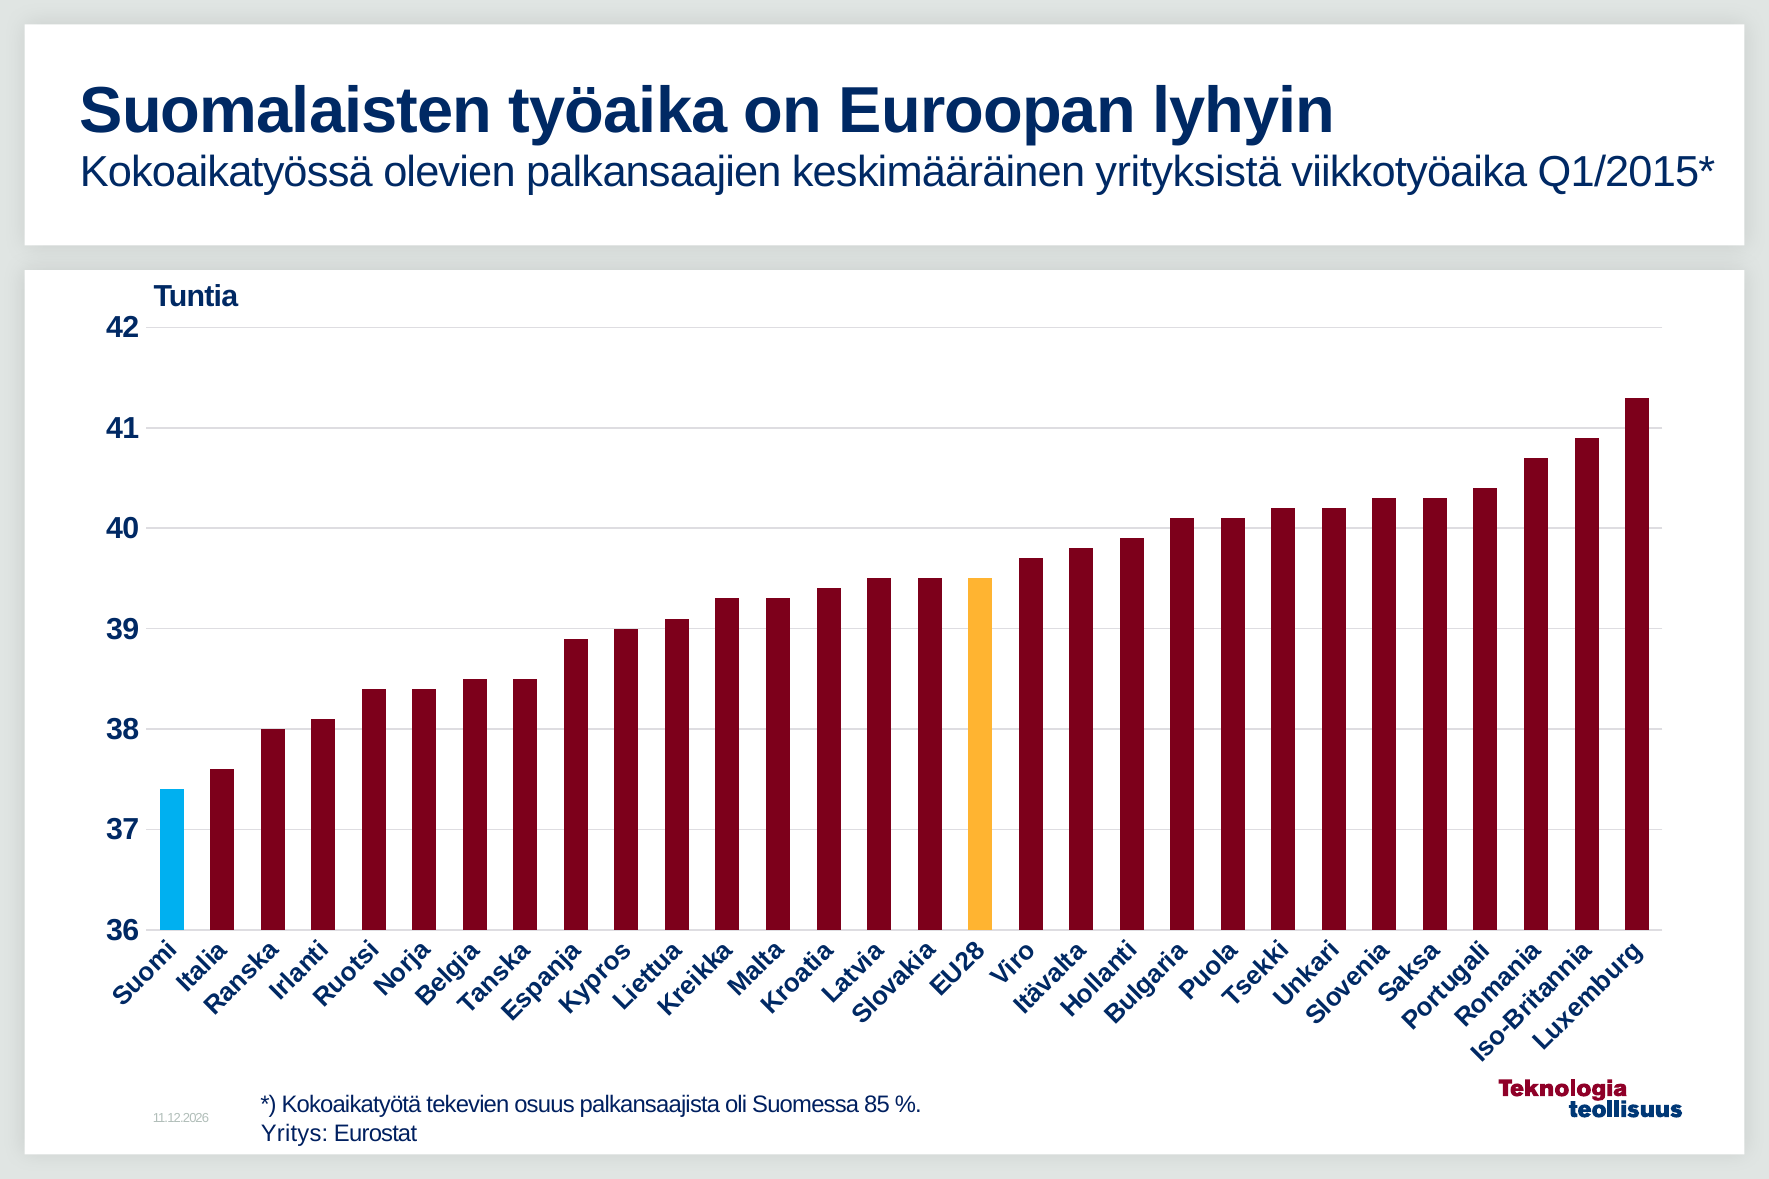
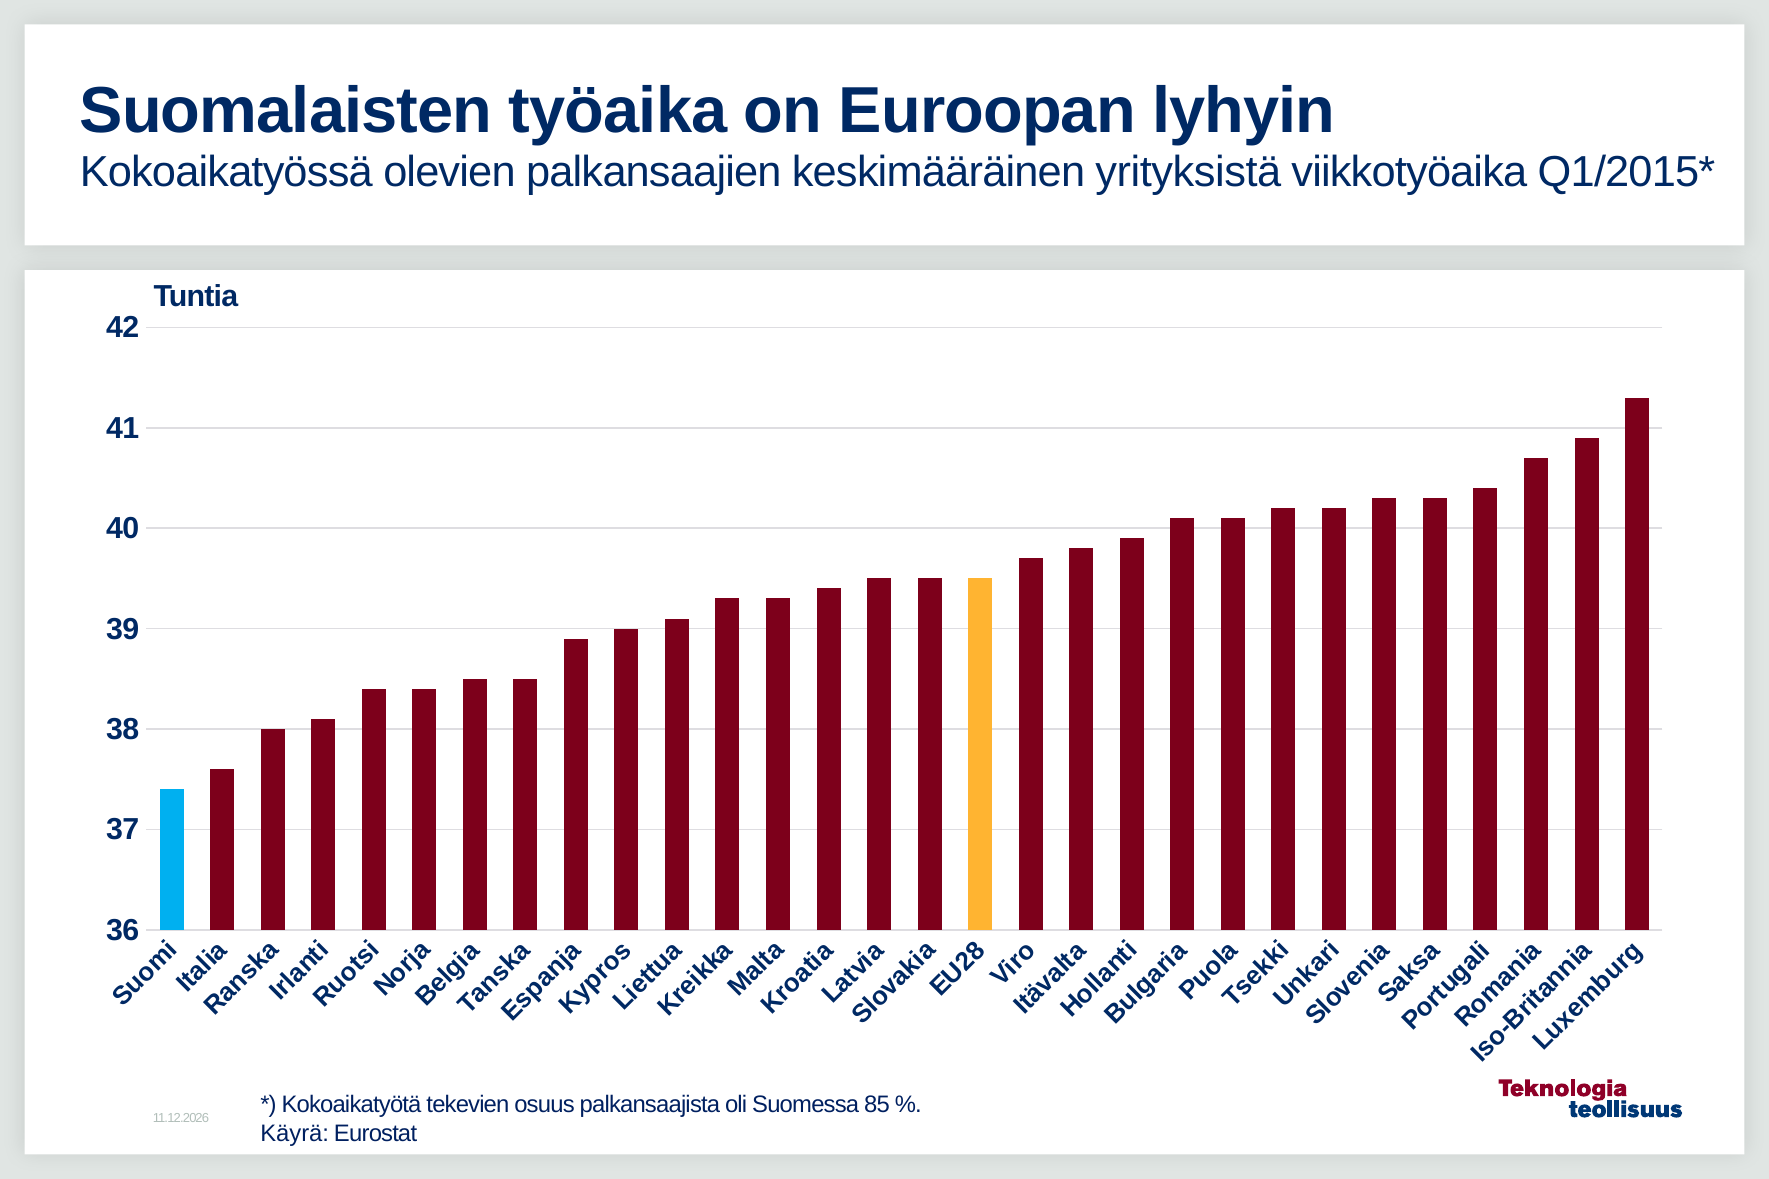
Yritys: Yritys -> Käyrä
